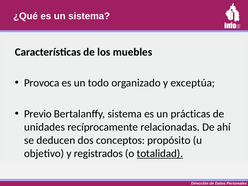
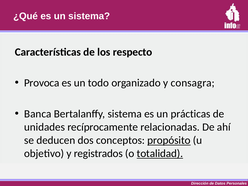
muebles: muebles -> respecto
exceptúa: exceptúa -> consagra
Previo: Previo -> Banca
propósito underline: none -> present
